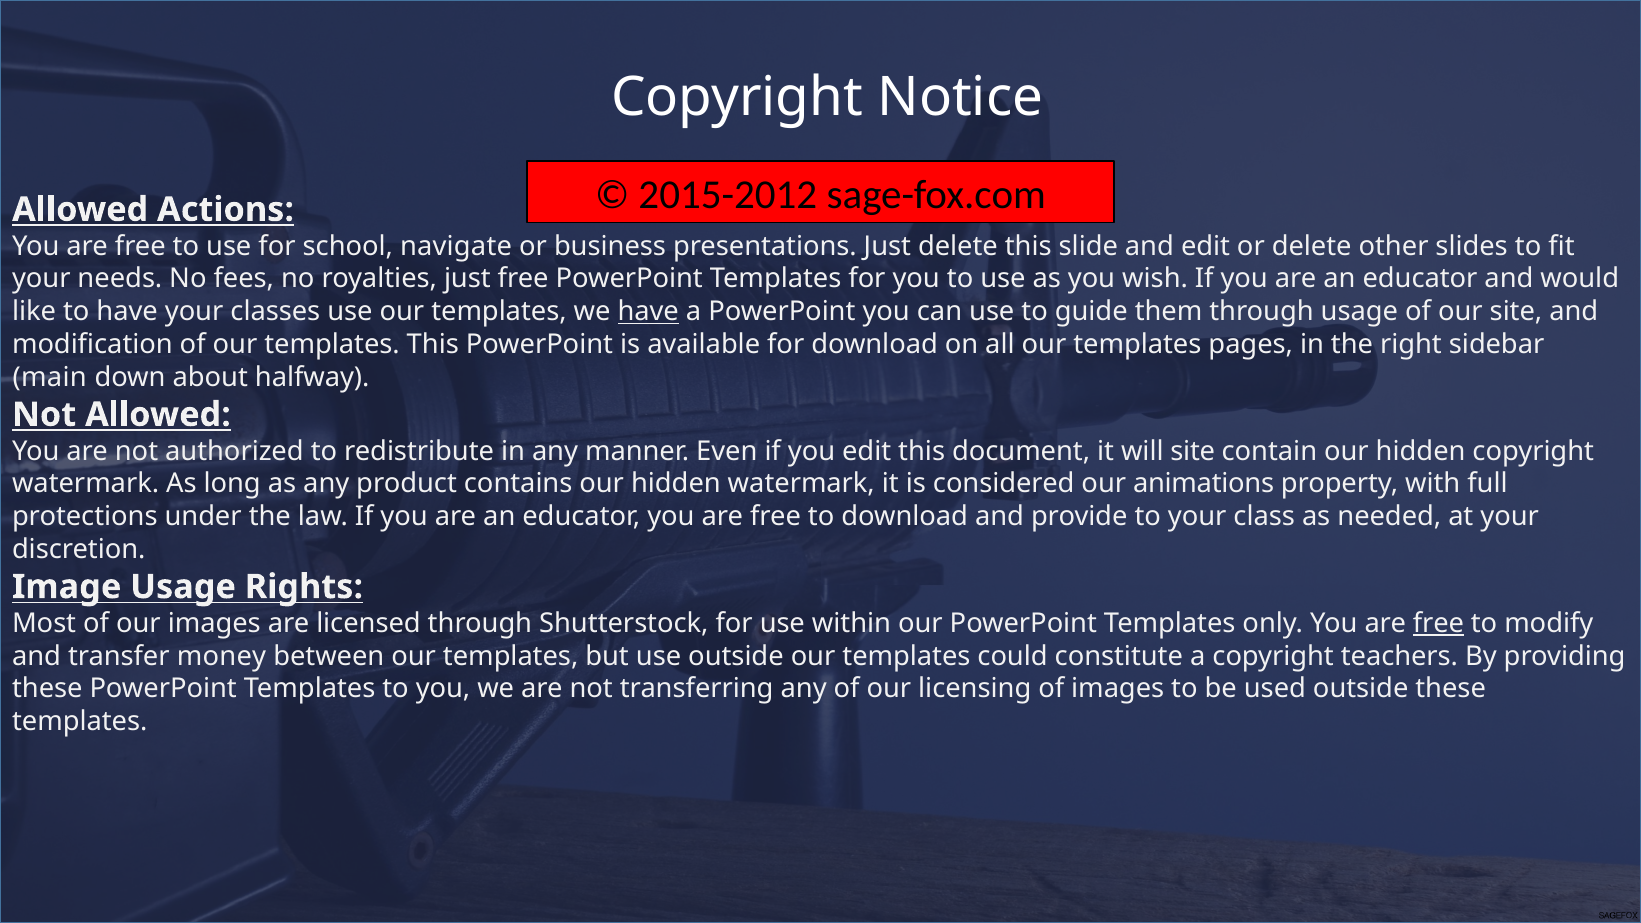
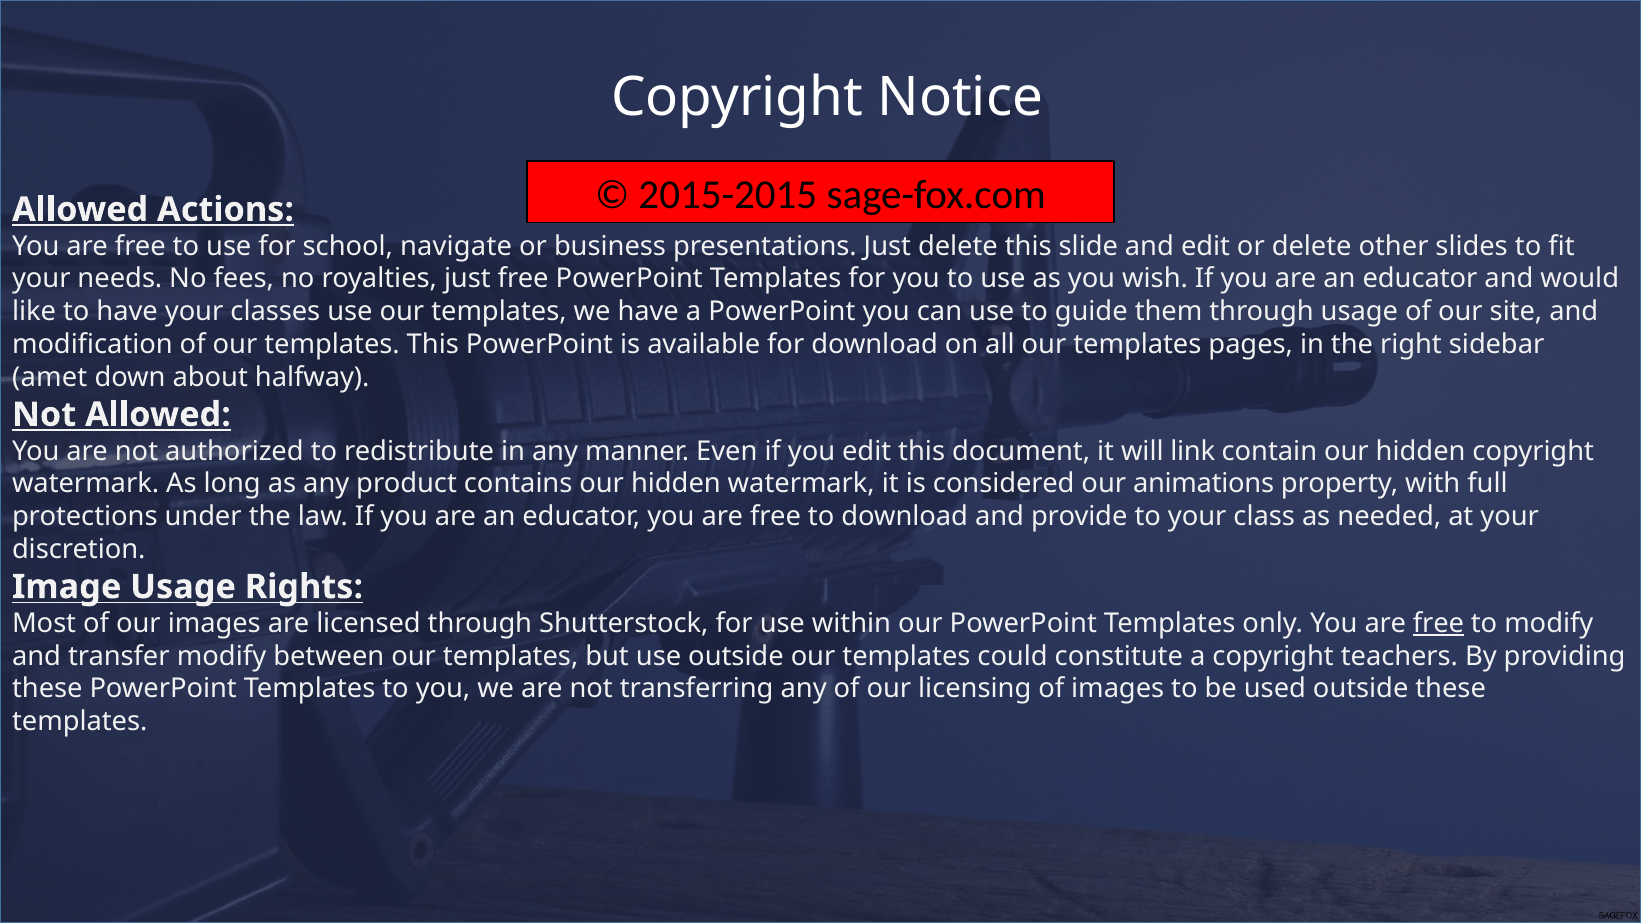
2015-2012: 2015-2012 -> 2015-2015
have at (648, 312) underline: present -> none
main: main -> amet
will site: site -> link
transfer money: money -> modify
